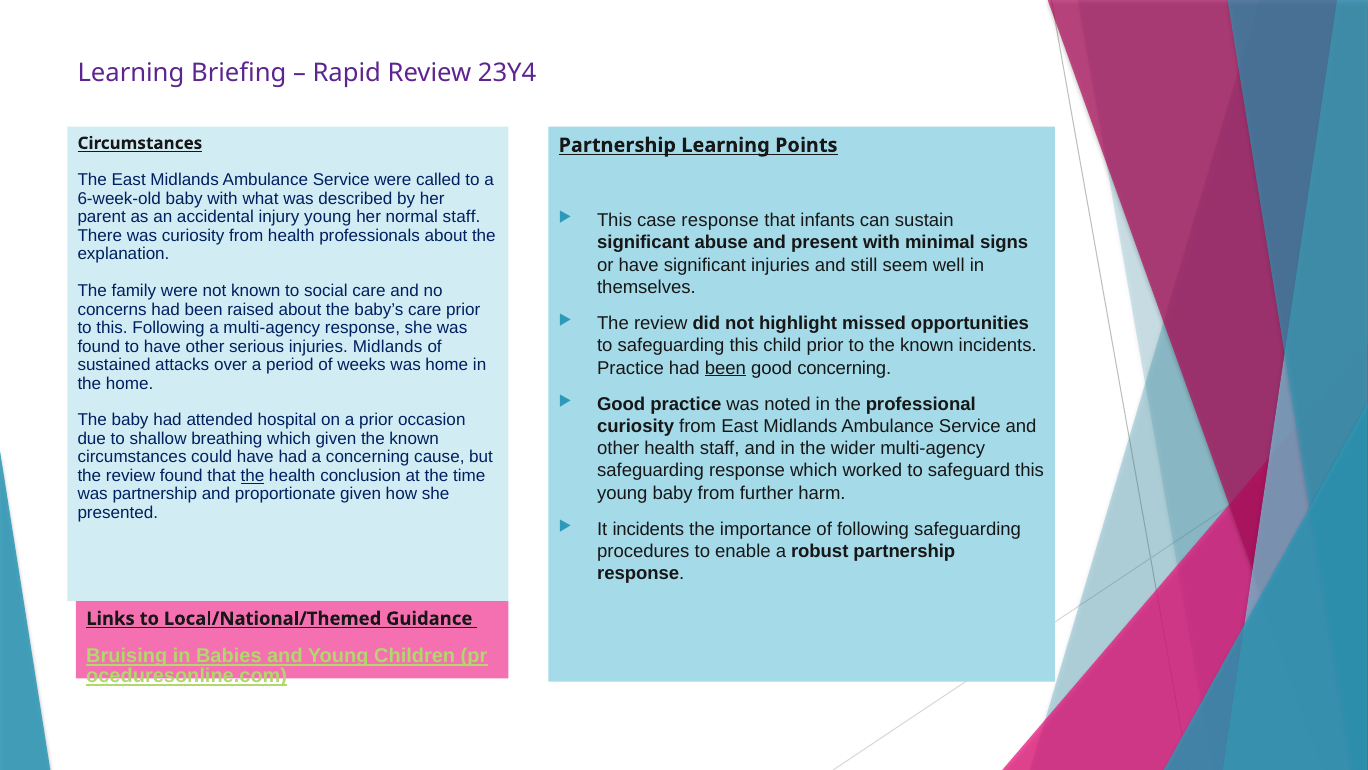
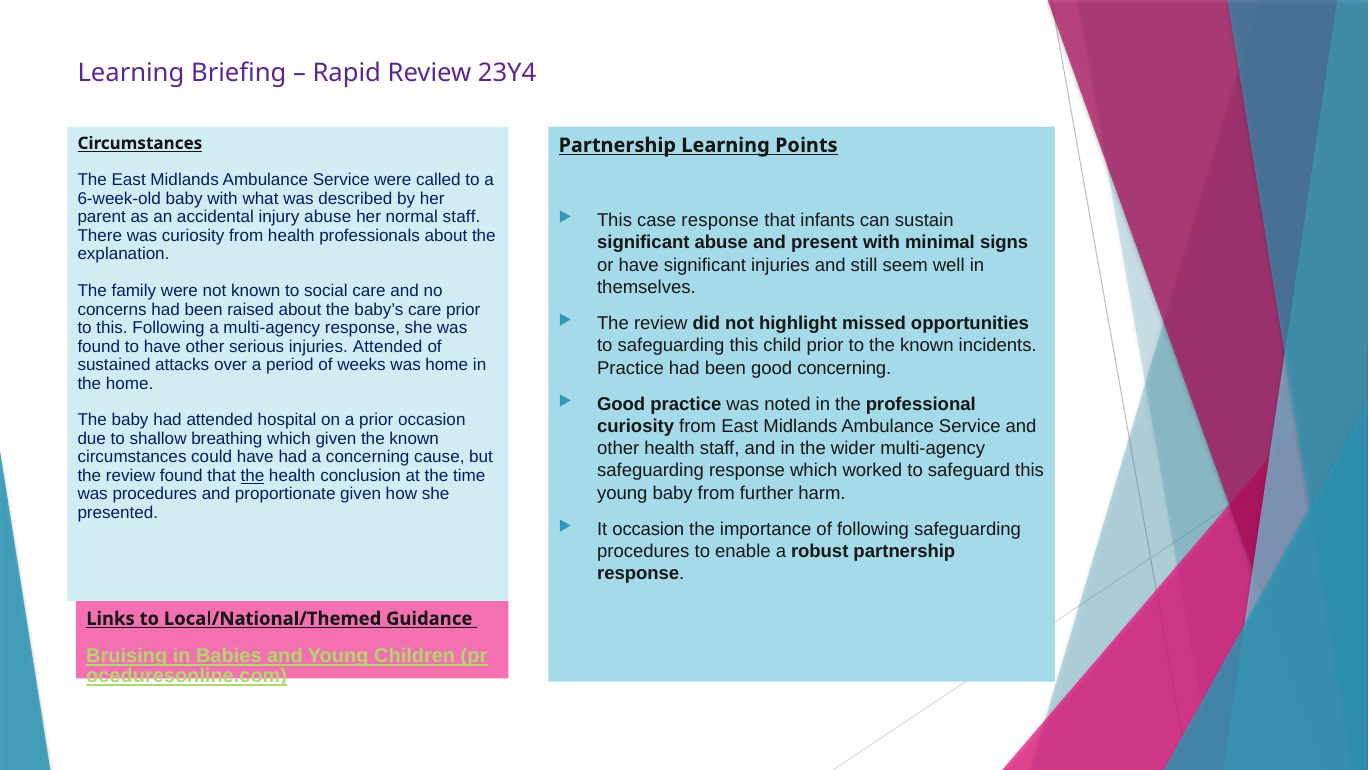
injury young: young -> abuse
injuries Midlands: Midlands -> Attended
been at (725, 368) underline: present -> none
was partnership: partnership -> procedures
It incidents: incidents -> occasion
